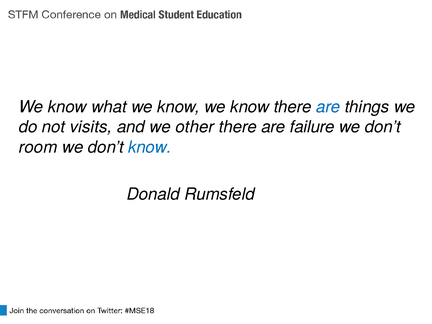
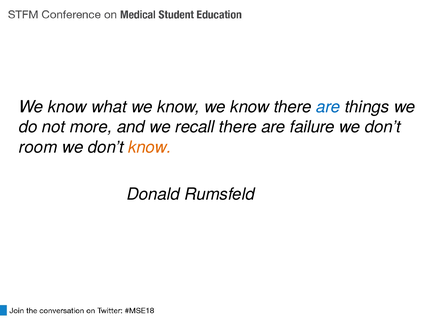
visits: visits -> more
other: other -> recall
know at (150, 147) colour: blue -> orange
